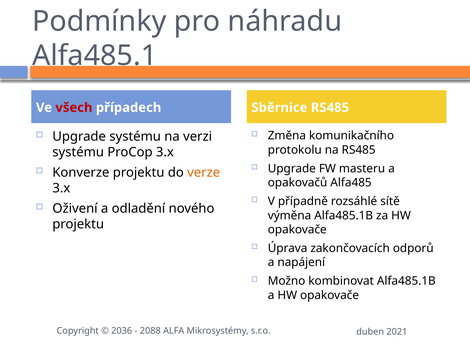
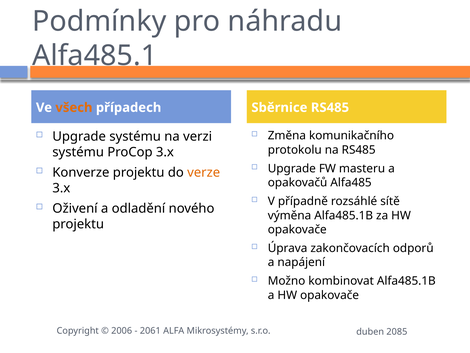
všech colour: red -> orange
2036: 2036 -> 2006
2088: 2088 -> 2061
2021: 2021 -> 2085
